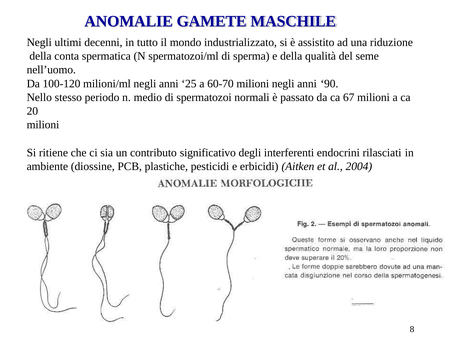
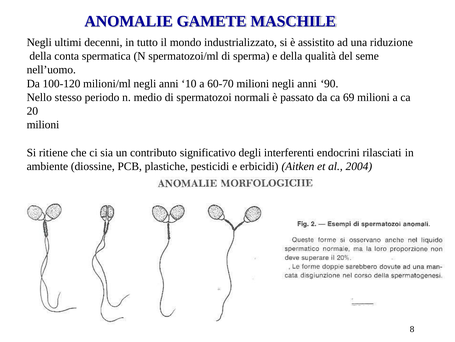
25: 25 -> 10
67: 67 -> 69
